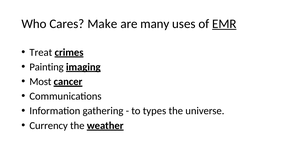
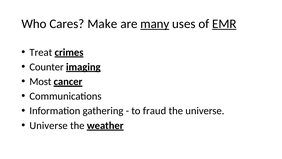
many underline: none -> present
Painting: Painting -> Counter
types: types -> fraud
Currency at (49, 125): Currency -> Universe
